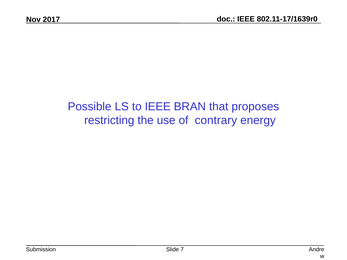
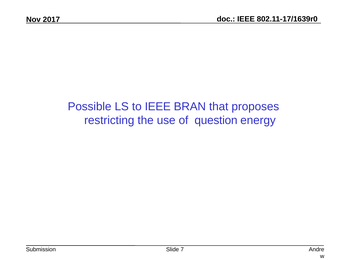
contrary: contrary -> question
